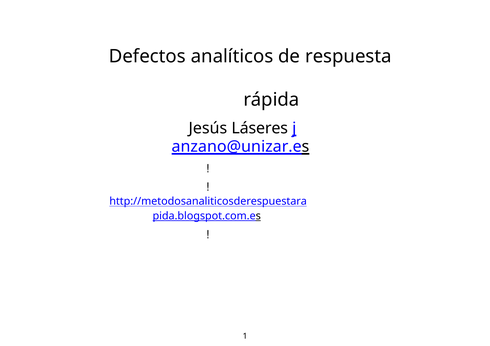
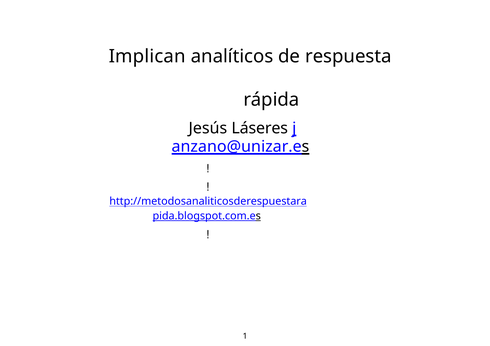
Defectos: Defectos -> Implican
